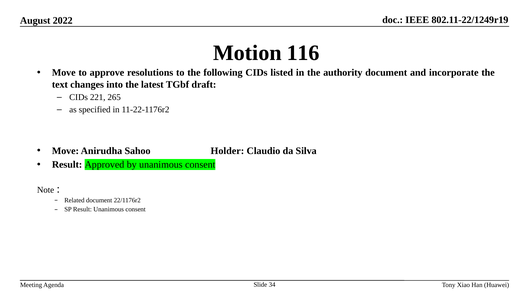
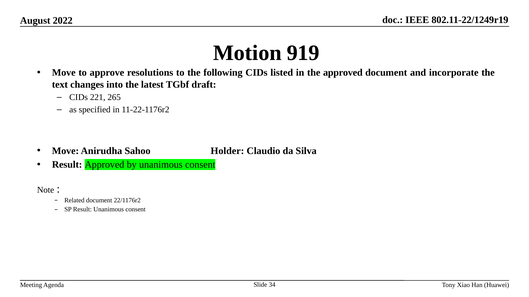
116: 116 -> 919
the authority: authority -> approved
